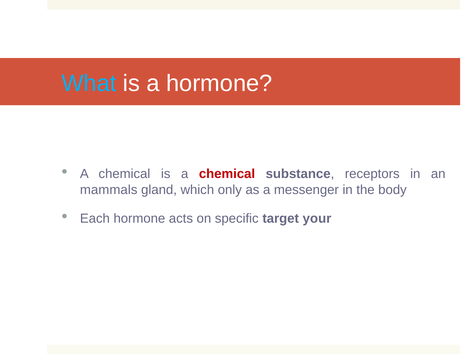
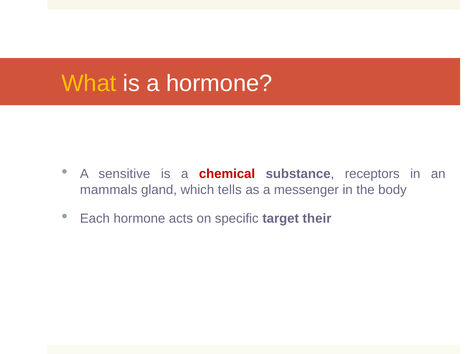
What colour: light blue -> yellow
chemical at (124, 174): chemical -> sensitive
only: only -> tells
your: your -> their
